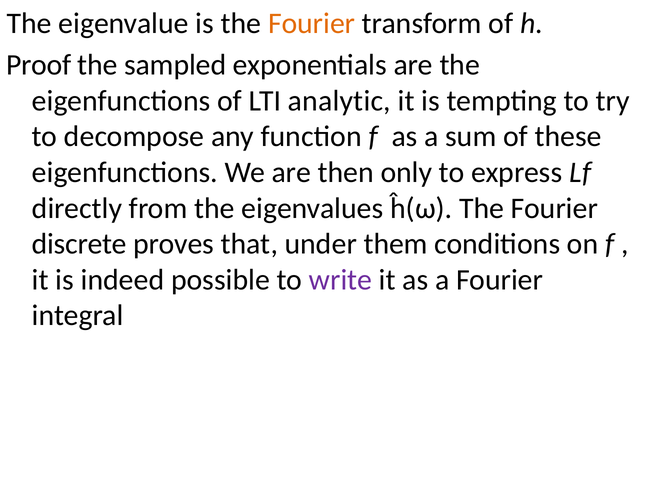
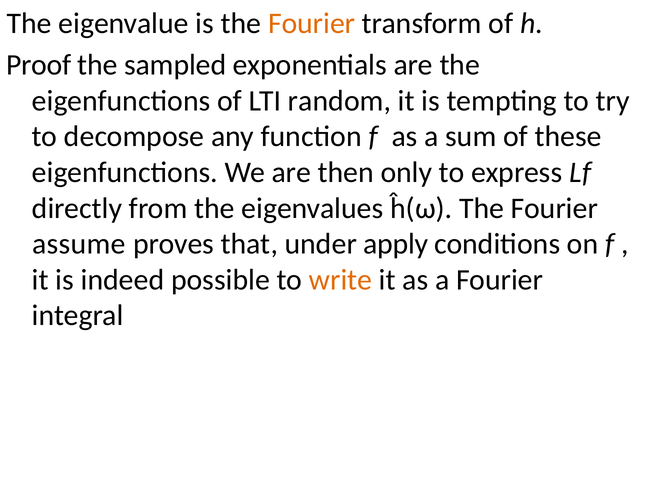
analytic: analytic -> random
discrete: discrete -> assume
them: them -> apply
write colour: purple -> orange
